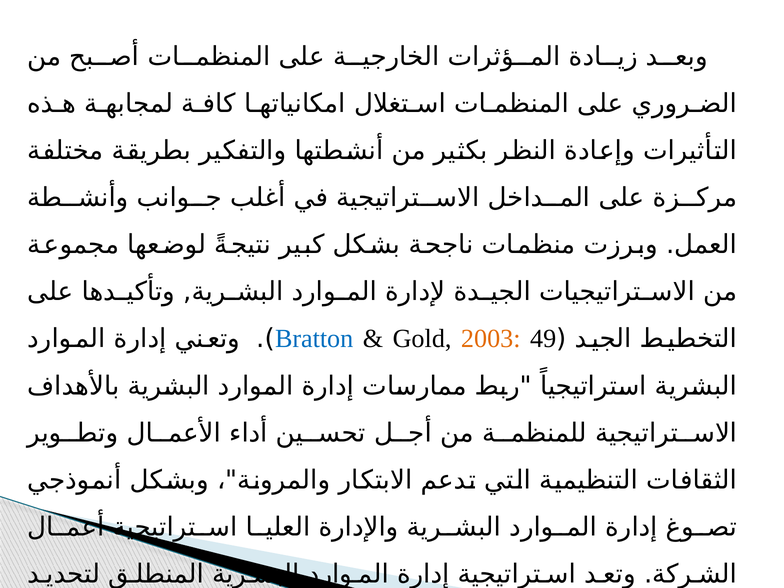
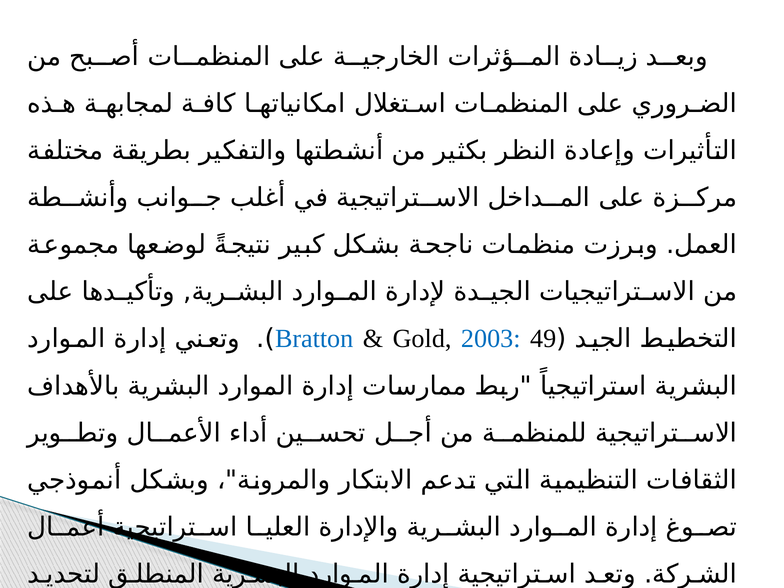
2003 at (491, 339) colour: orange -> blue
